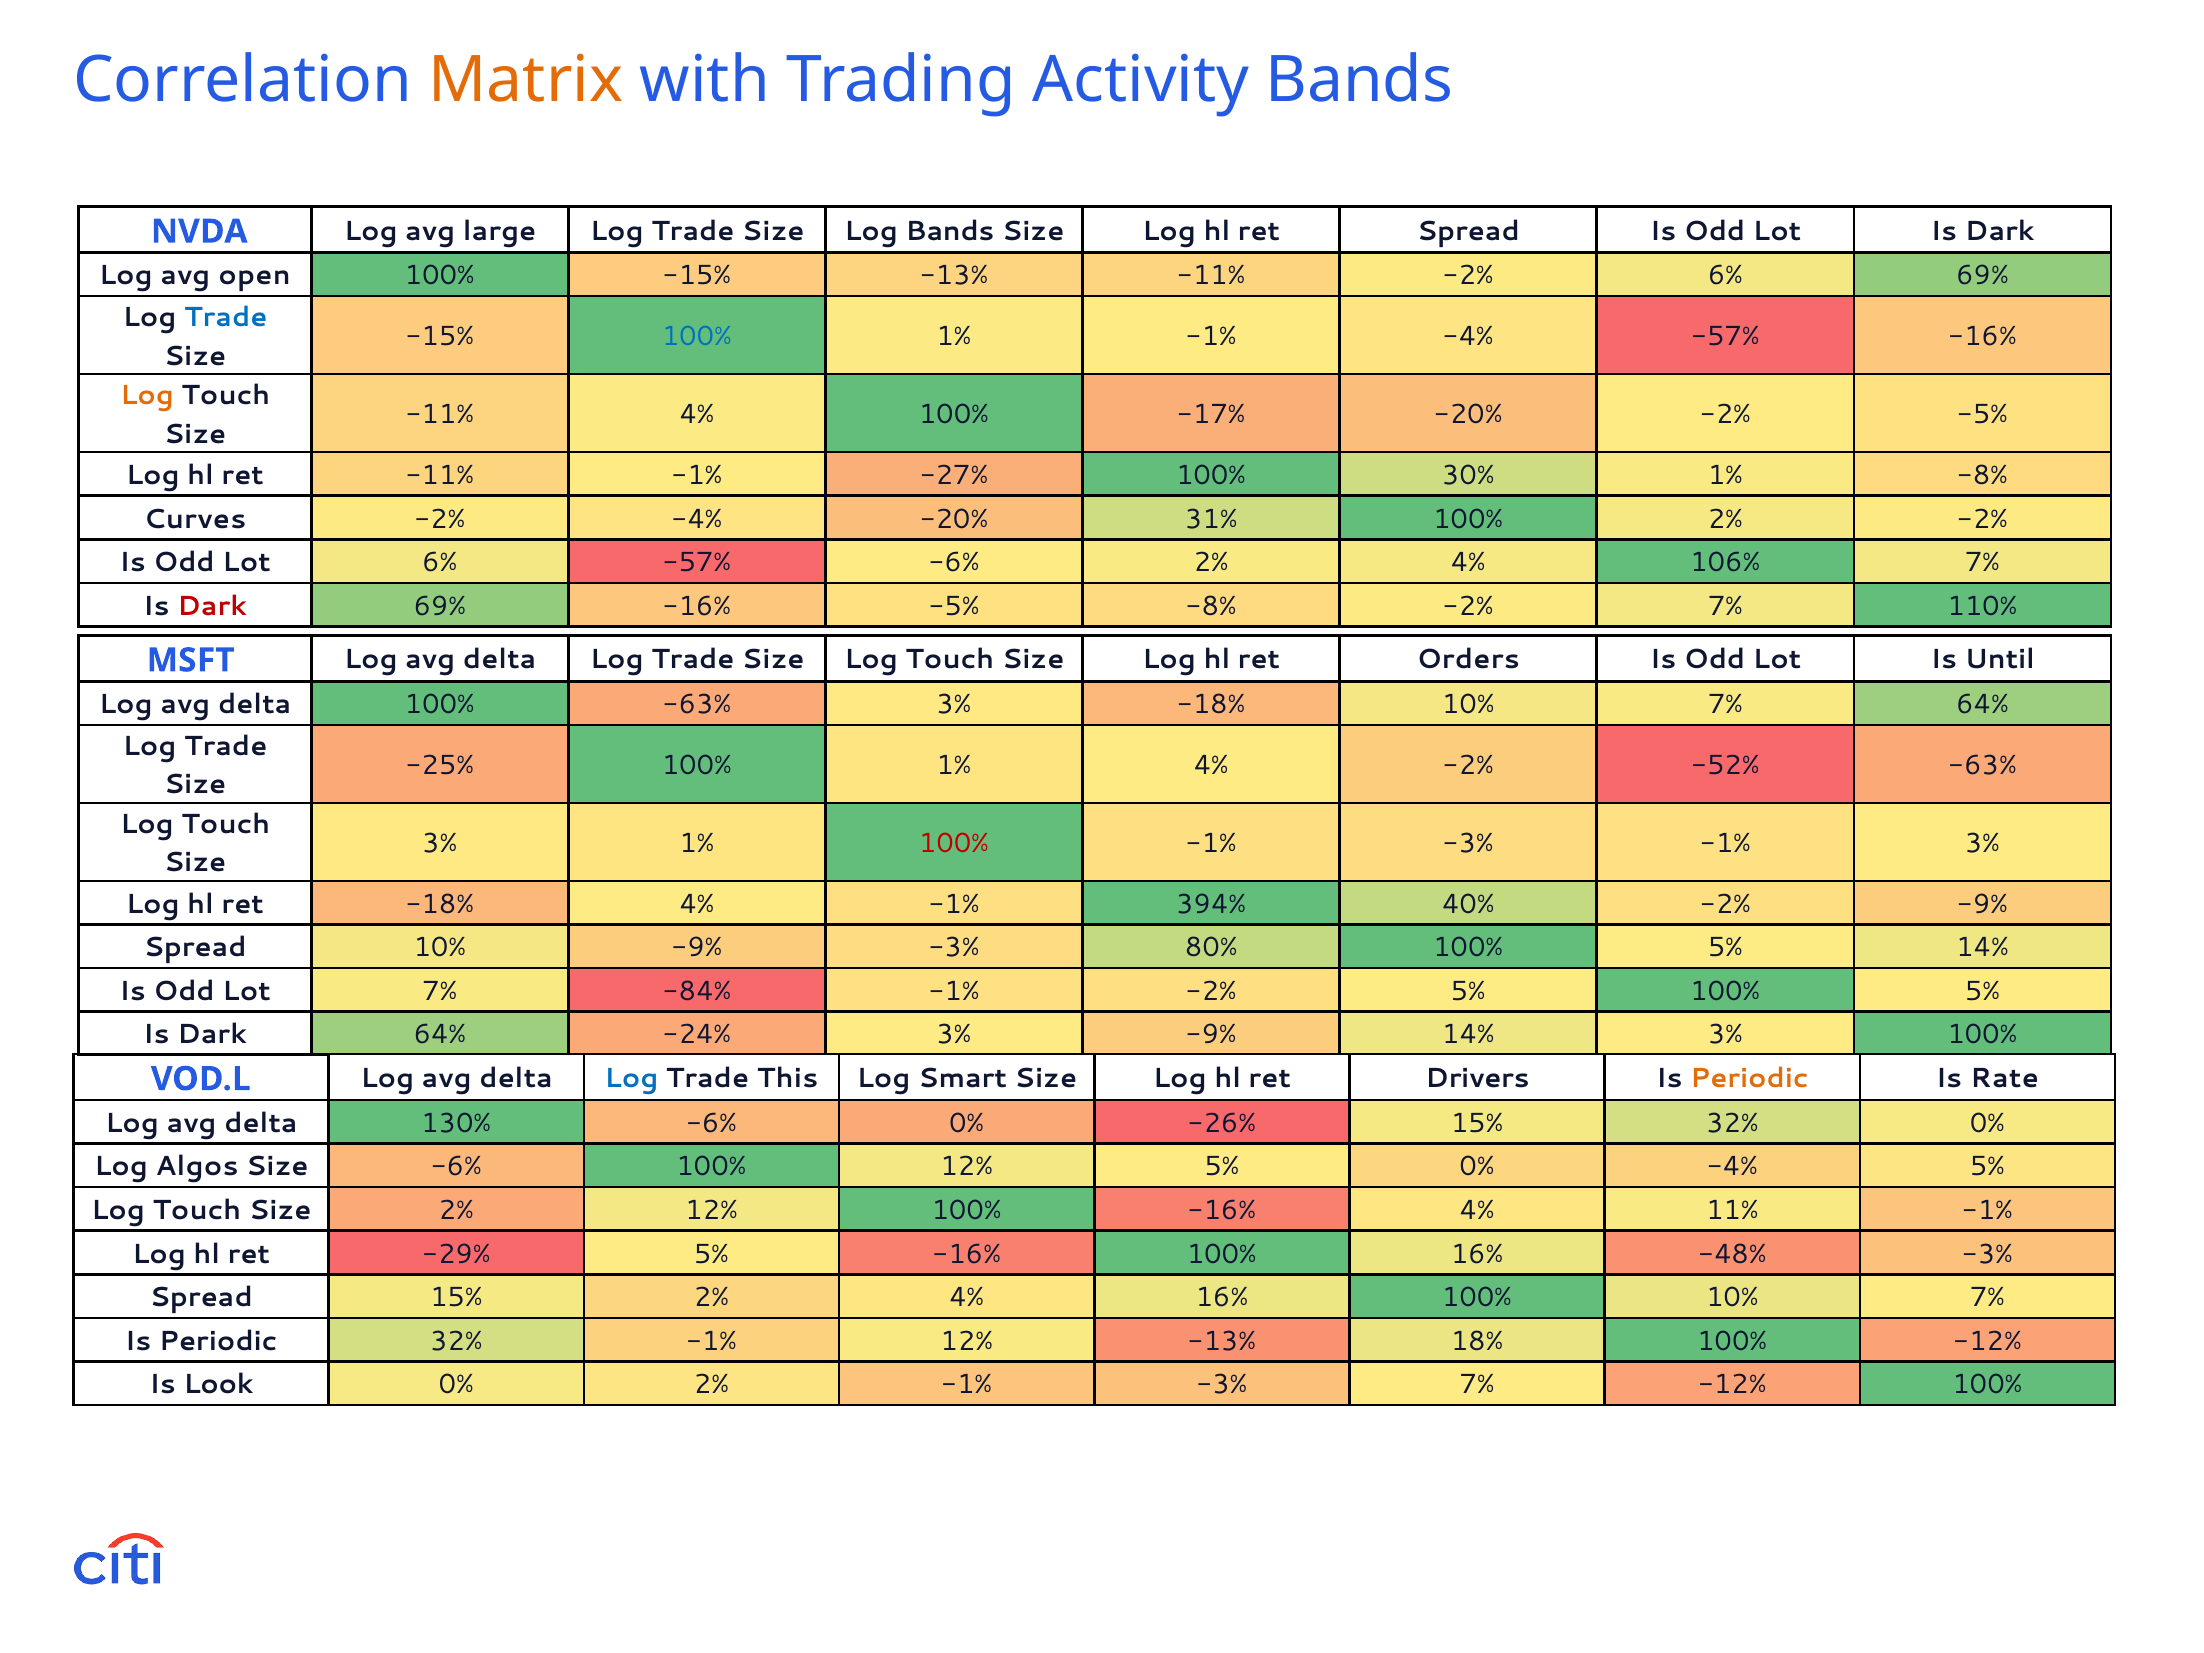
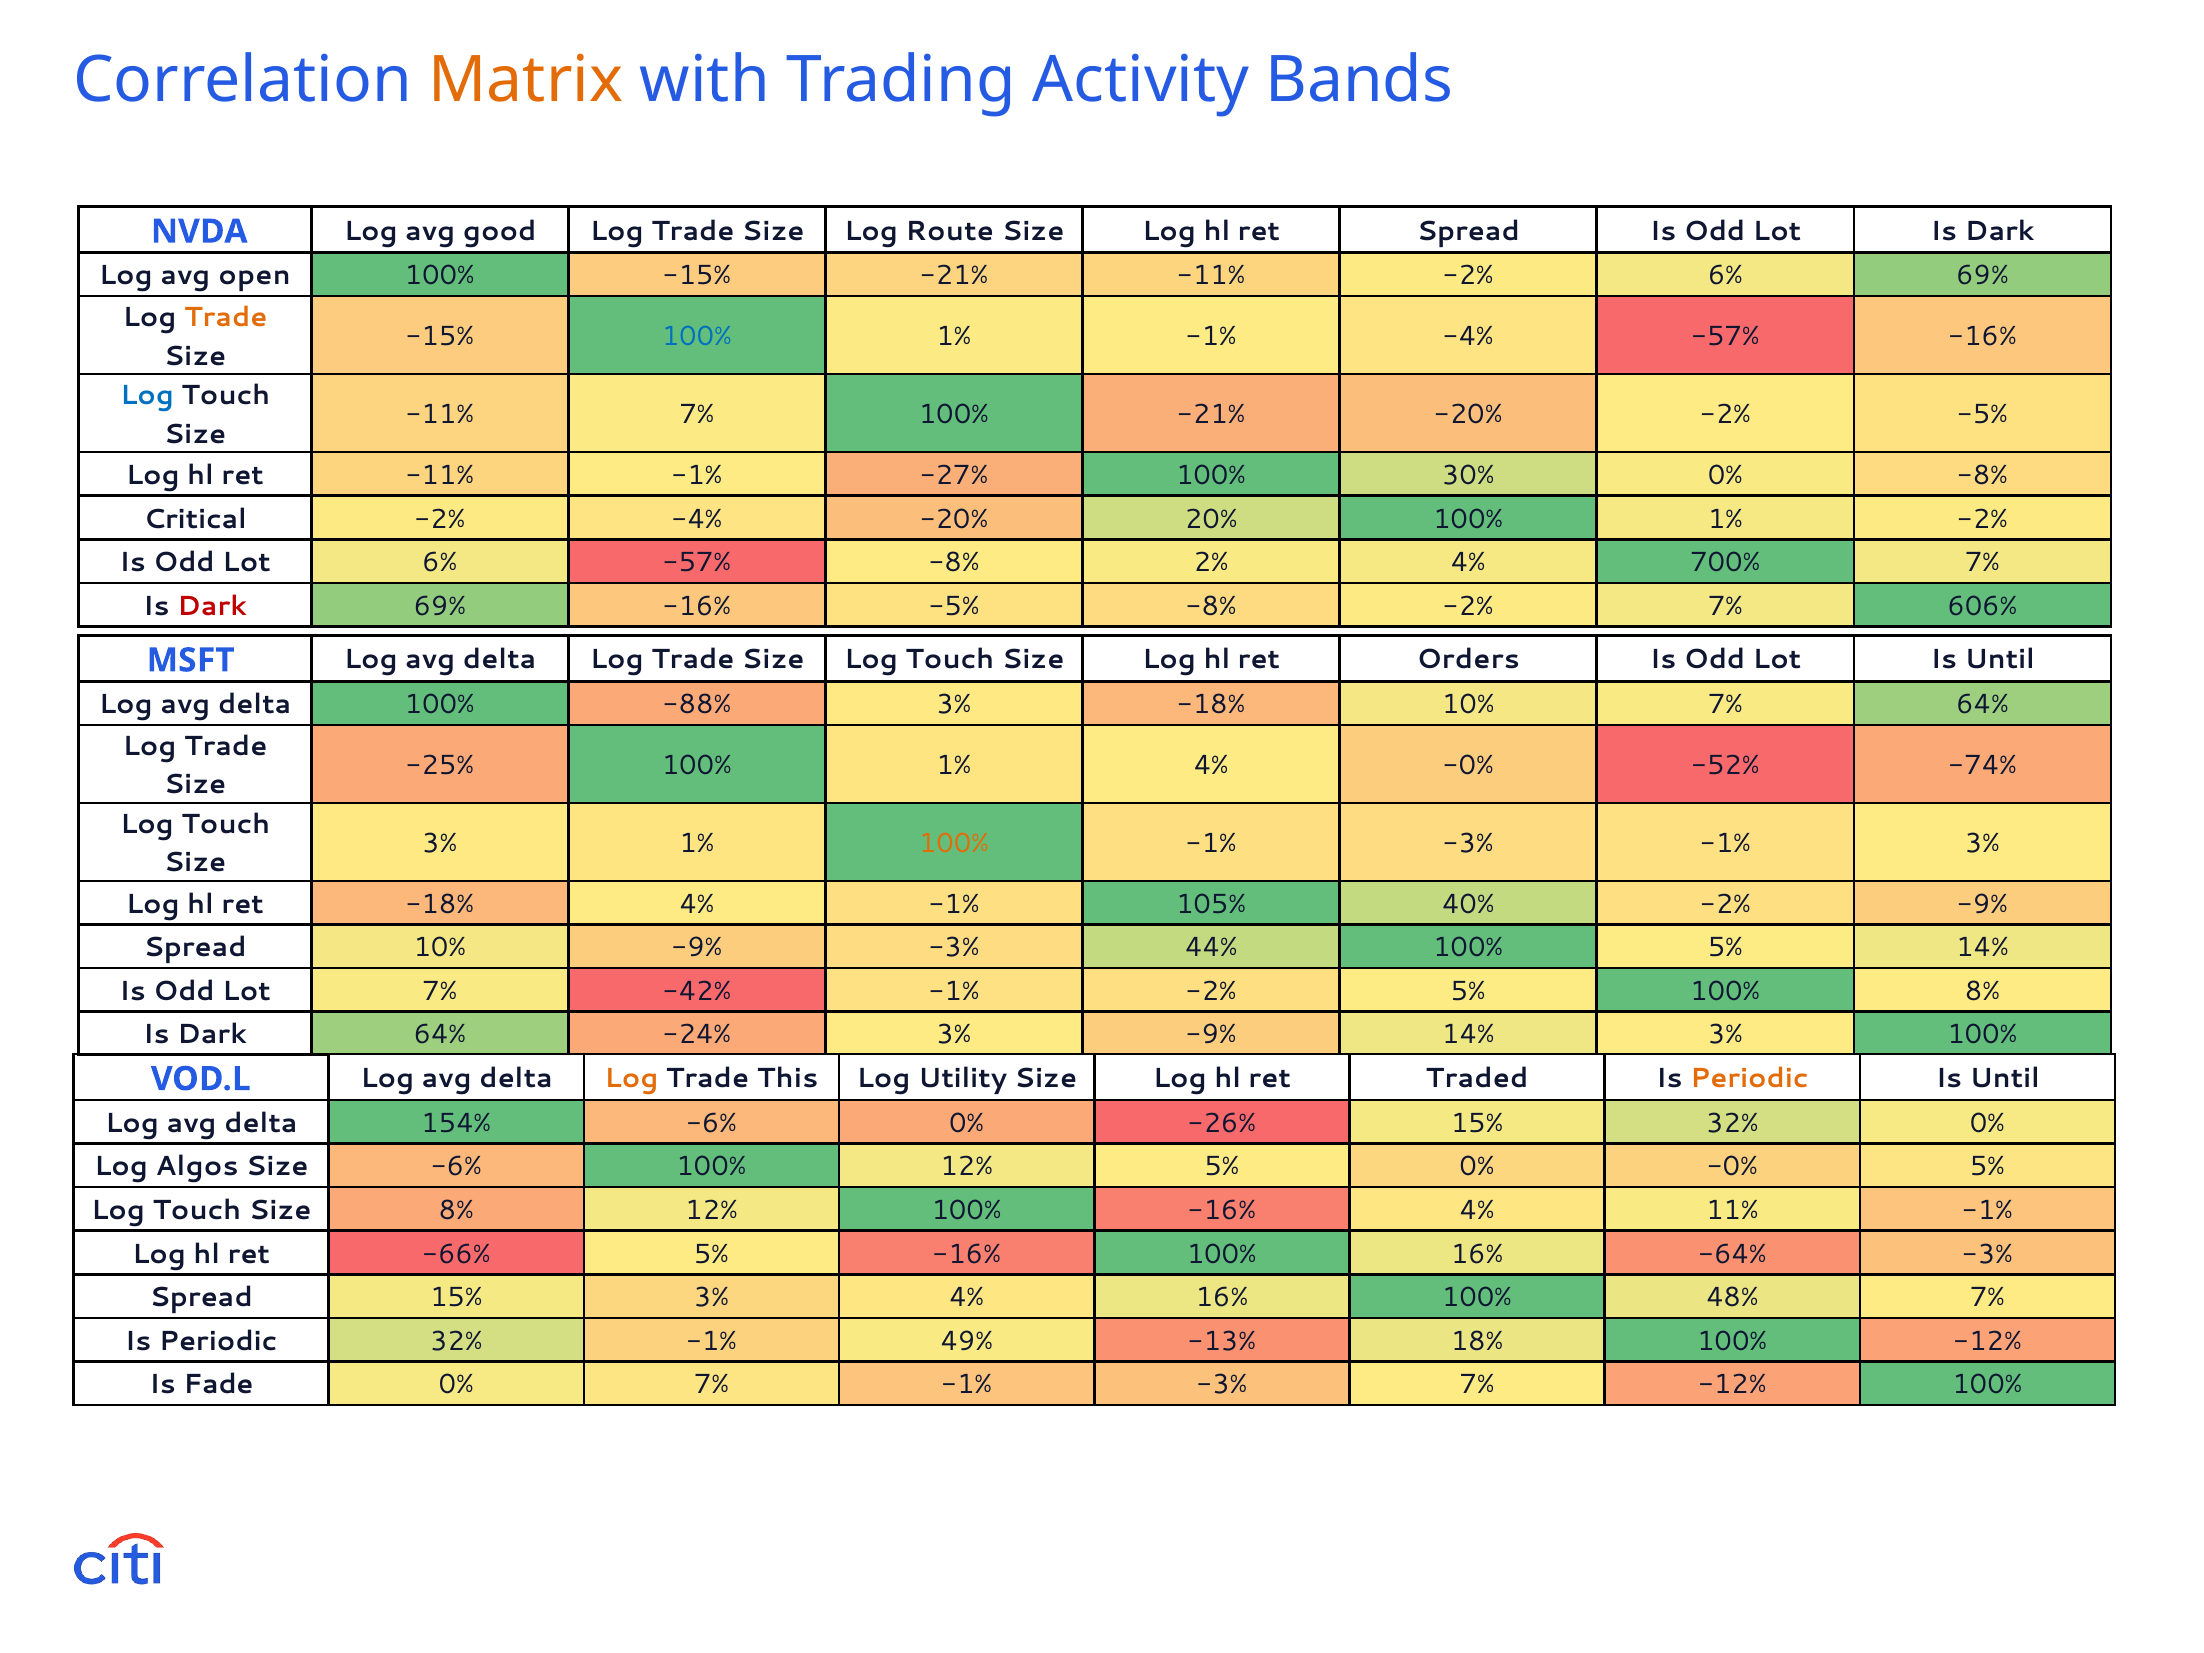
large: large -> good
Log Bands: Bands -> Route
-15% -13%: -13% -> -21%
Trade at (226, 317) colour: blue -> orange
Log at (147, 395) colour: orange -> blue
-11% 4%: 4% -> 7%
100% -17%: -17% -> -21%
30% 1%: 1% -> 0%
Curves: Curves -> Critical
31%: 31% -> 20%
2% at (1725, 519): 2% -> 1%
-57% -6%: -6% -> -8%
106%: 106% -> 700%
110%: 110% -> 606%
100% -63%: -63% -> -88%
4% -2%: -2% -> -0%
-52% -63%: -63% -> -74%
100% at (954, 843) colour: red -> orange
394%: 394% -> 105%
80%: 80% -> 44%
-84%: -84% -> -42%
5% 100% 5%: 5% -> 8%
Log at (631, 1078) colour: blue -> orange
Smart: Smart -> Utility
Drivers: Drivers -> Traded
Rate at (2005, 1078): Rate -> Until
130%: 130% -> 154%
0% -4%: -4% -> -0%
Size 2%: 2% -> 8%
-29%: -29% -> -66%
-48%: -48% -> -64%
15% 2%: 2% -> 3%
100% 10%: 10% -> 48%
-1% 12%: 12% -> 49%
Look: Look -> Fade
0% 2%: 2% -> 7%
